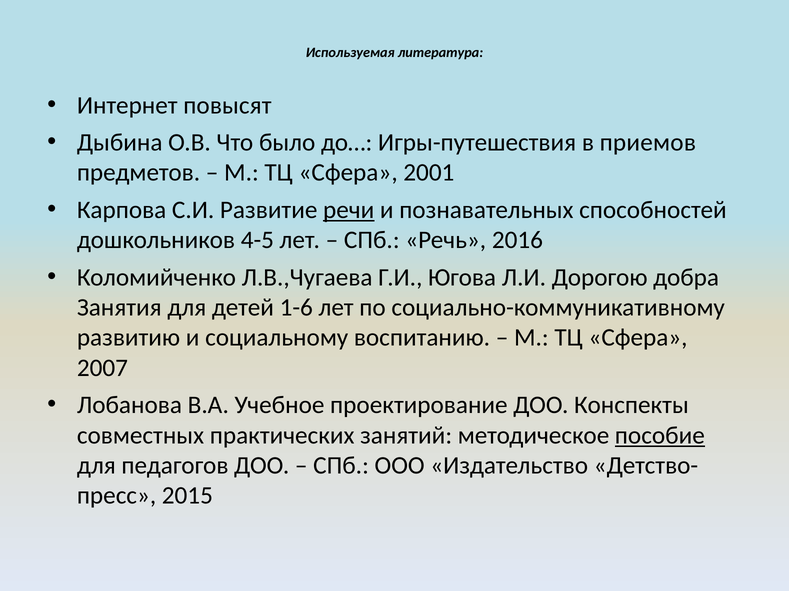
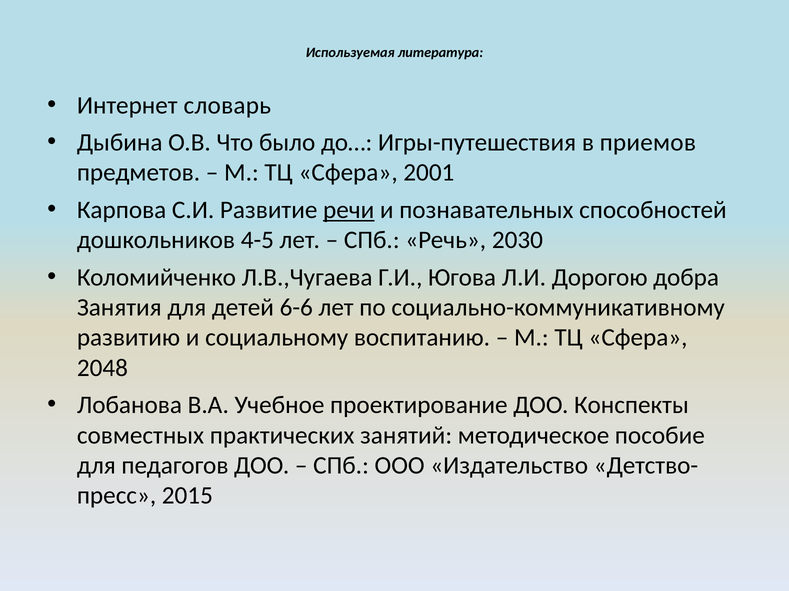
повысят: повысят -> словарь
2016: 2016 -> 2030
1-6: 1-6 -> 6-6
2007: 2007 -> 2048
пособие underline: present -> none
